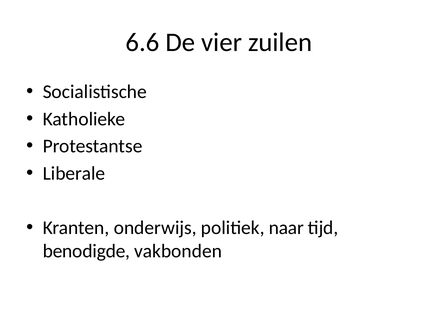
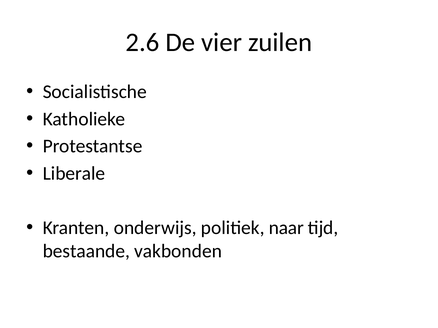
6.6: 6.6 -> 2.6
benodigde: benodigde -> bestaande
